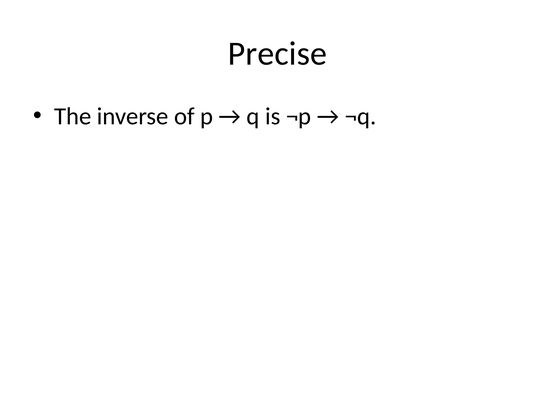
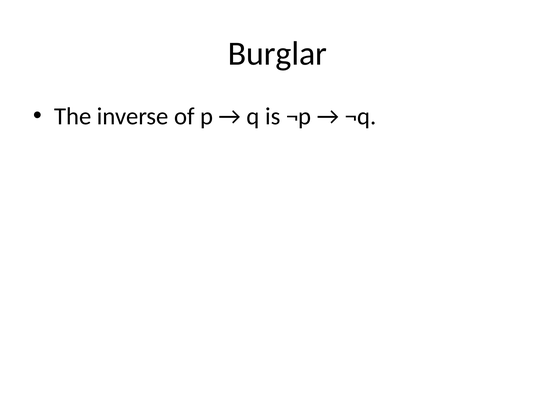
Precise: Precise -> Burglar
